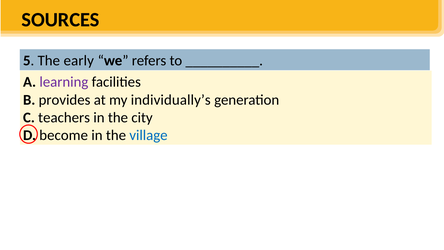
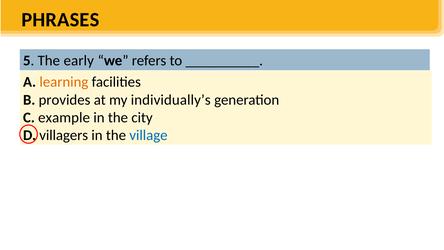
SOURCES: SOURCES -> PHRASES
learning colour: purple -> orange
teachers: teachers -> example
become: become -> villagers
